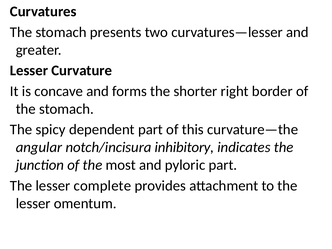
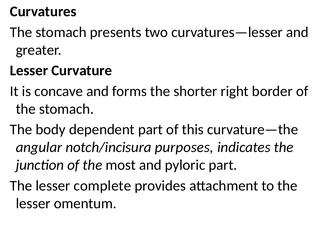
spicy: spicy -> body
inhibitory: inhibitory -> purposes
